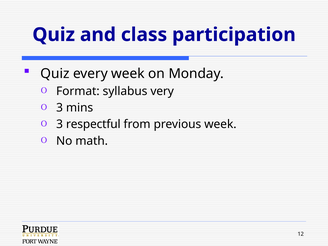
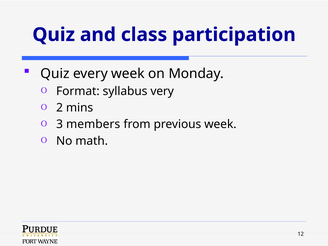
3 at (60, 108): 3 -> 2
respectful: respectful -> members
